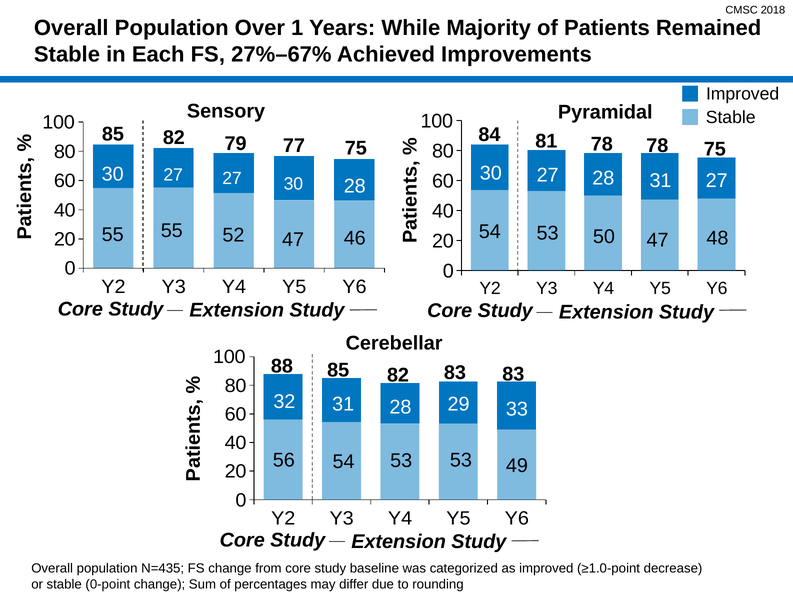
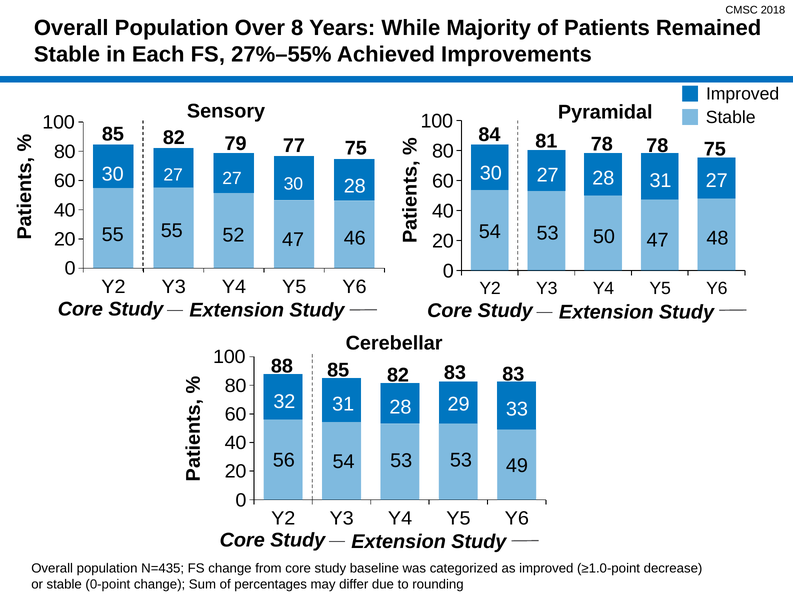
1: 1 -> 8
27%–67%: 27%–67% -> 27%–55%
